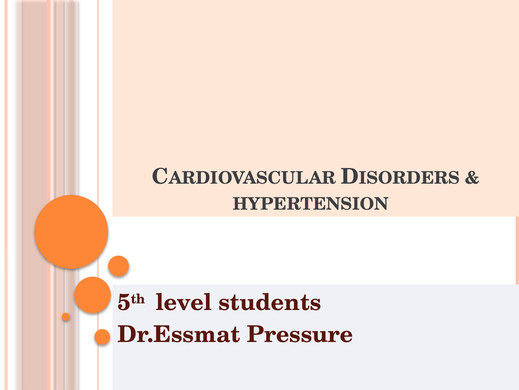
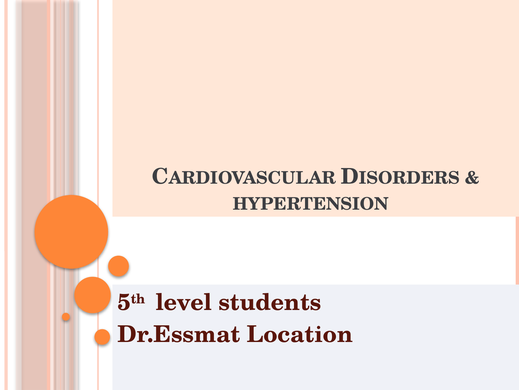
Pressure: Pressure -> Location
